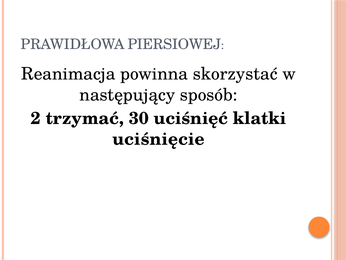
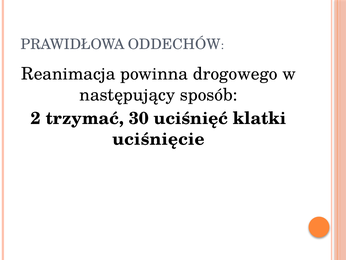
PIERSIOWEJ: PIERSIOWEJ -> ODDECHÓW
skorzystać: skorzystać -> drogowego
